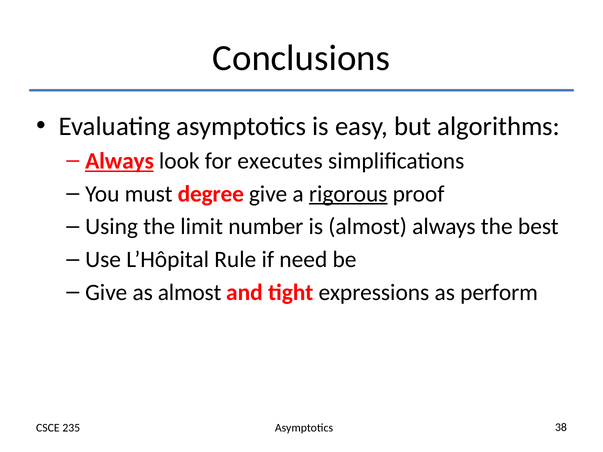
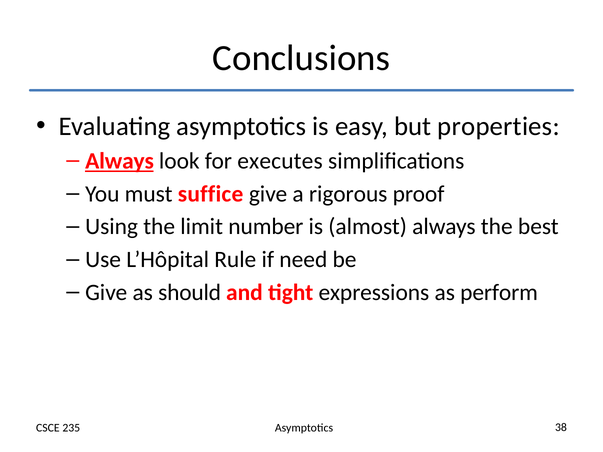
algorithms: algorithms -> properties
degree: degree -> suffice
rigorous underline: present -> none
as almost: almost -> should
